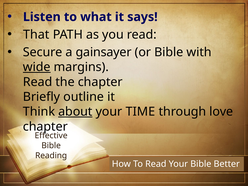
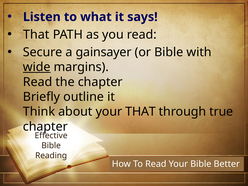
about underline: present -> none
your TIME: TIME -> THAT
love: love -> true
